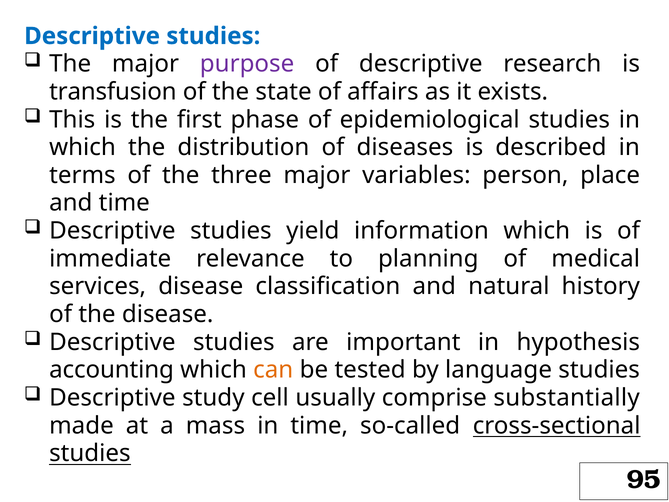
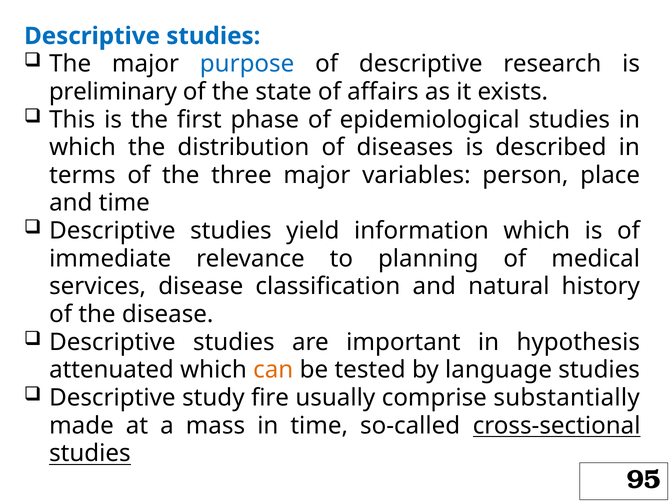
purpose colour: purple -> blue
transfusion: transfusion -> preliminary
accounting: accounting -> attenuated
cell: cell -> fire
